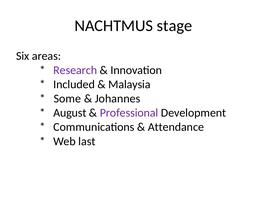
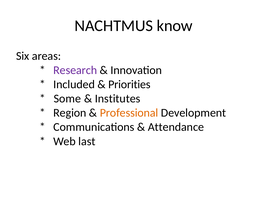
stage: stage -> know
Malaysia: Malaysia -> Priorities
Johannes: Johannes -> Institutes
August: August -> Region
Professional colour: purple -> orange
